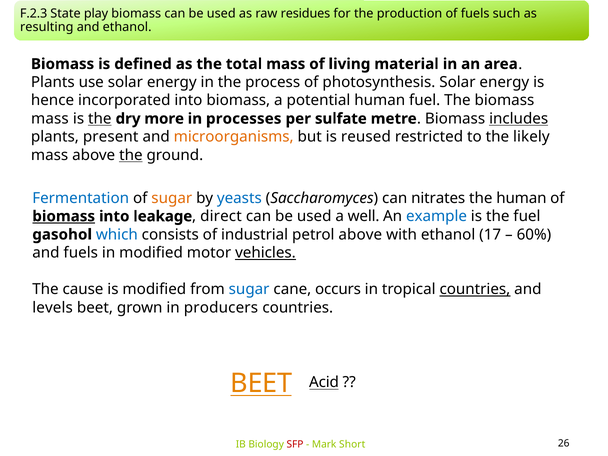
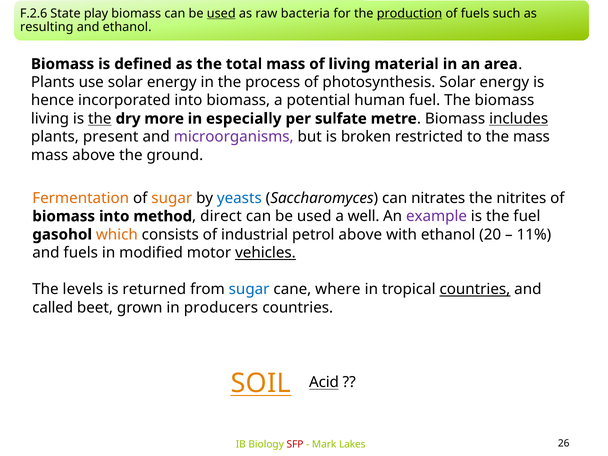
F.2.3: F.2.3 -> F.2.6
used at (221, 13) underline: none -> present
residues: residues -> bacteria
production underline: none -> present
mass at (50, 119): mass -> living
processes: processes -> especially
microorganisms colour: orange -> purple
reused: reused -> broken
the likely: likely -> mass
the at (131, 155) underline: present -> none
Fermentation colour: blue -> orange
the human: human -> nitrites
biomass at (64, 216) underline: present -> none
leakage: leakage -> method
example colour: blue -> purple
which colour: blue -> orange
17: 17 -> 20
60%: 60% -> 11%
cause: cause -> levels
is modified: modified -> returned
occurs: occurs -> where
levels: levels -> called
BEET at (261, 383): BEET -> SOIL
Short: Short -> Lakes
